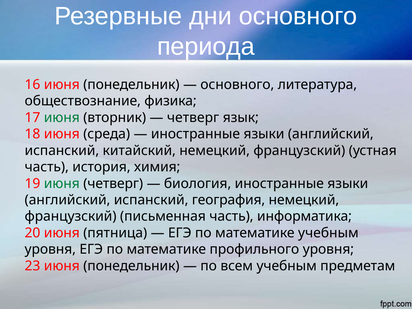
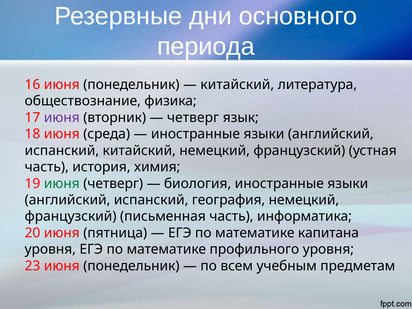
основного at (237, 85): основного -> китайский
июня at (62, 118) colour: green -> purple
математике учебным: учебным -> капитана
